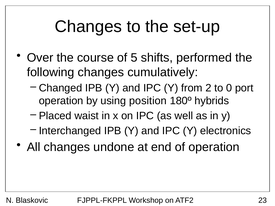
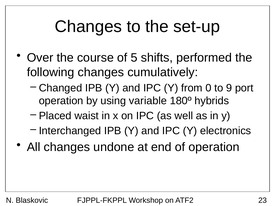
2: 2 -> 0
0: 0 -> 9
position: position -> variable
